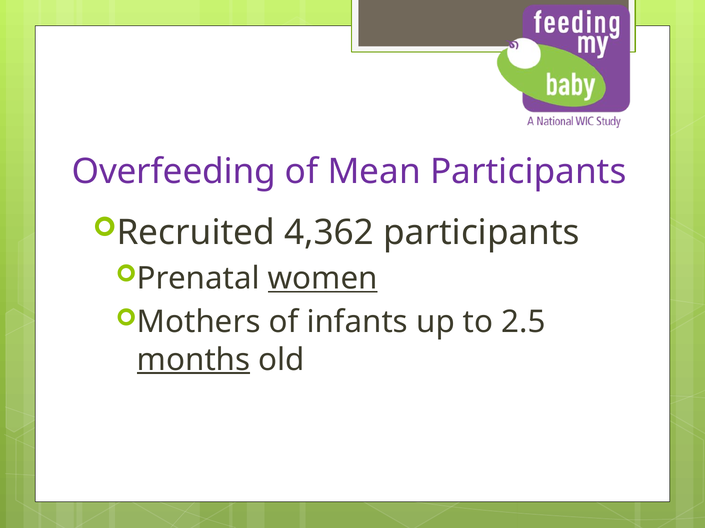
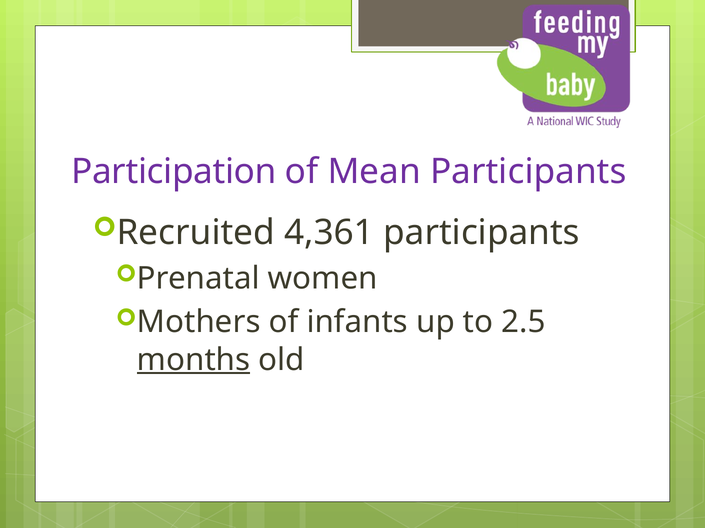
Overfeeding: Overfeeding -> Participation
4,362: 4,362 -> 4,361
women underline: present -> none
